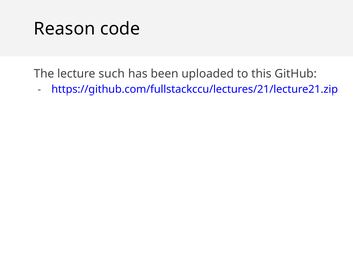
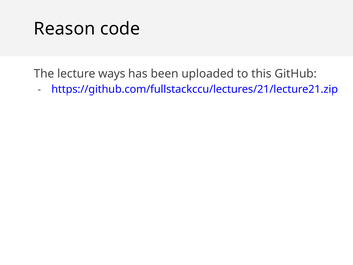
such: such -> ways
